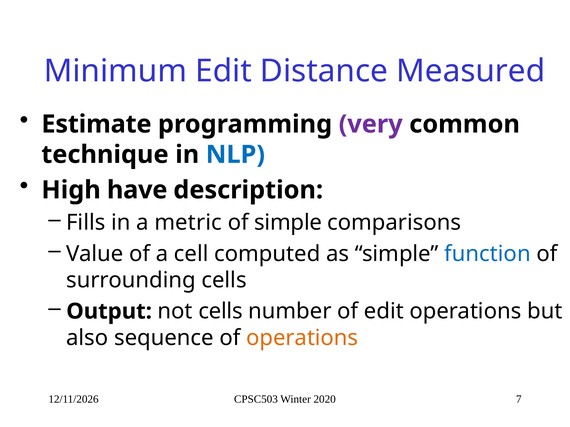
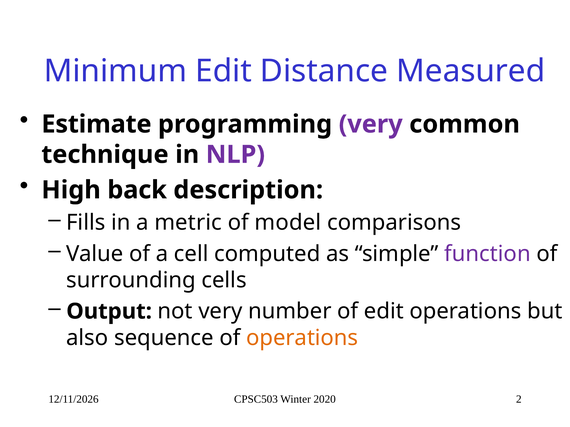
NLP colour: blue -> purple
have: have -> back
of simple: simple -> model
function colour: blue -> purple
not cells: cells -> very
7: 7 -> 2
